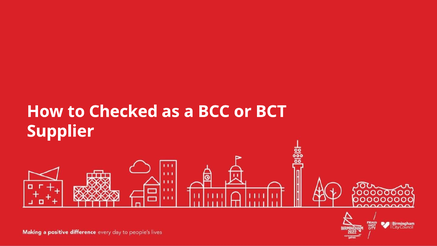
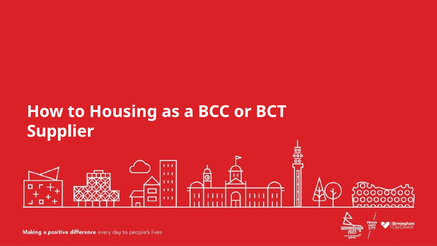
Checked: Checked -> Housing
